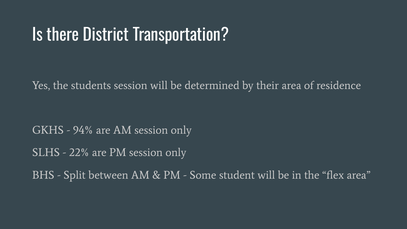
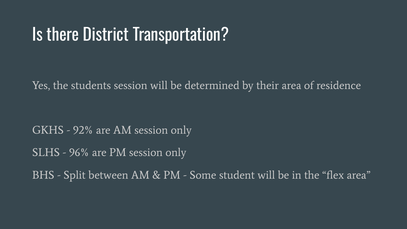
94%: 94% -> 92%
22%: 22% -> 96%
